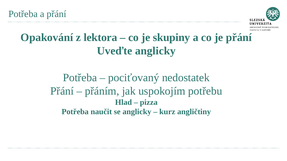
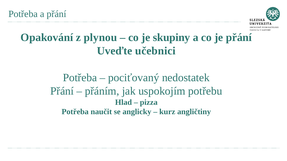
lektora: lektora -> plynou
Uveďte anglicky: anglicky -> učebnici
